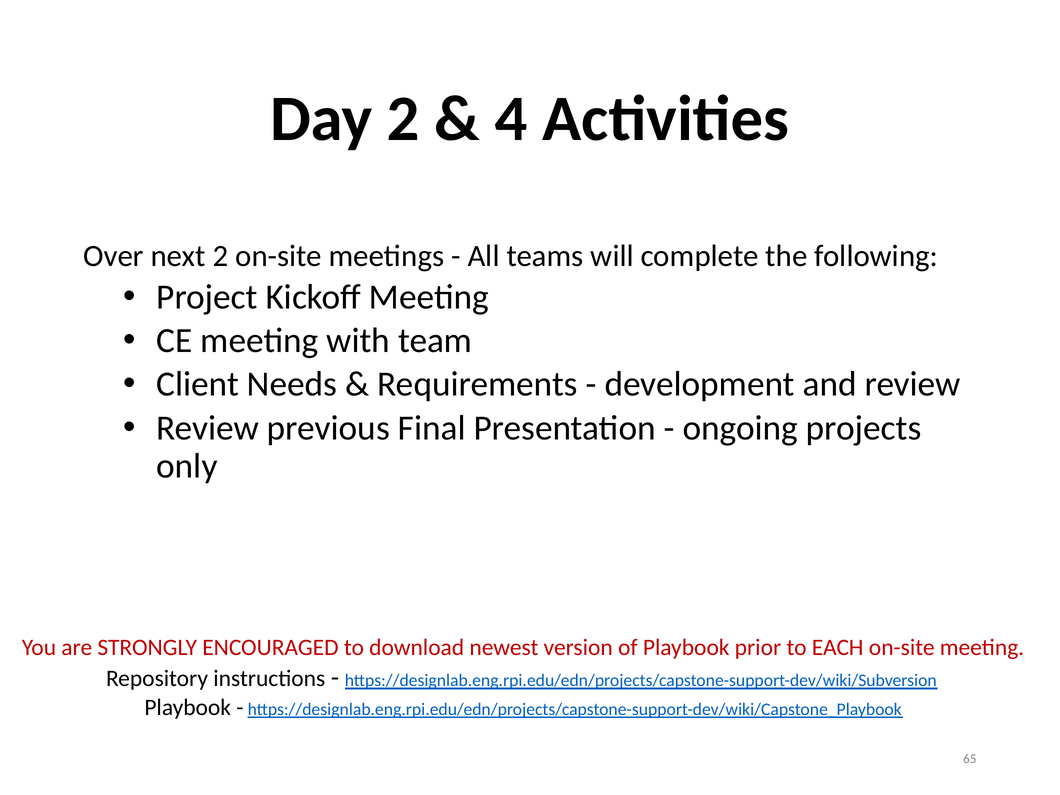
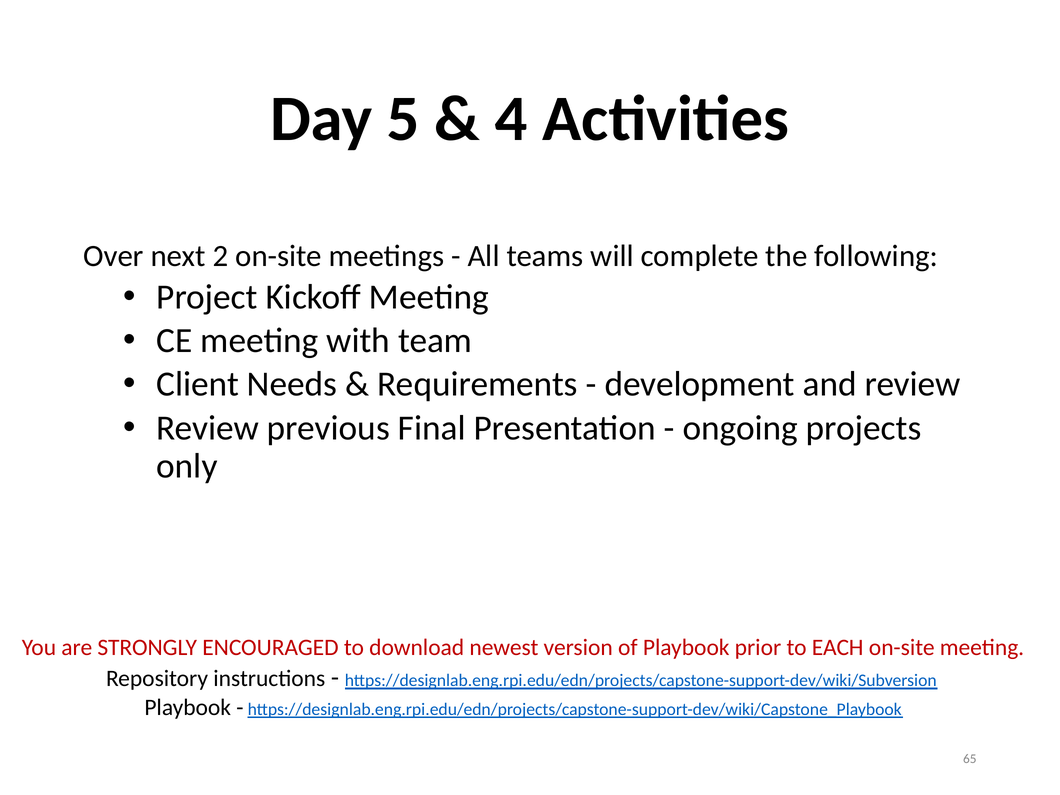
Day 2: 2 -> 5
